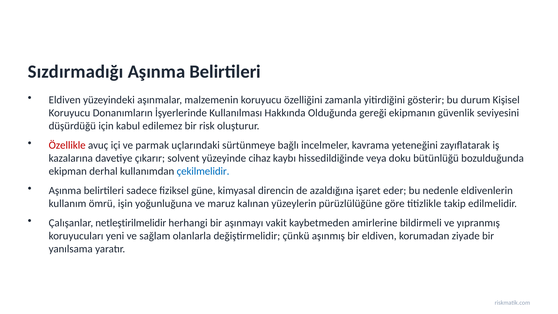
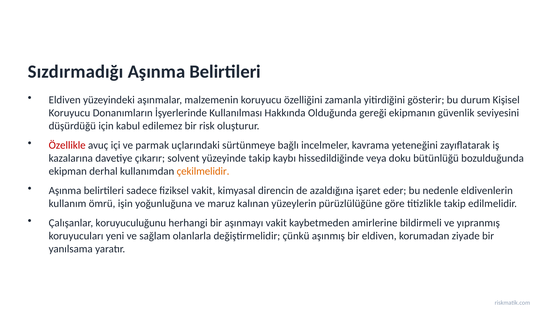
yüzeyinde cihaz: cihaz -> takip
çekilmelidir colour: blue -> orange
fiziksel güne: güne -> vakit
netleştirilmelidir: netleştirilmelidir -> koruyuculuğunu
